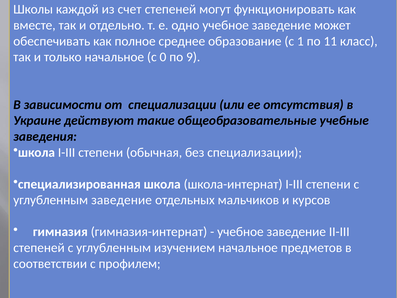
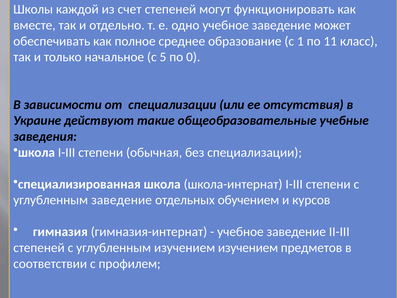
0: 0 -> 5
9: 9 -> 0
мальчиков: мальчиков -> обучением
изучением начальное: начальное -> изучением
